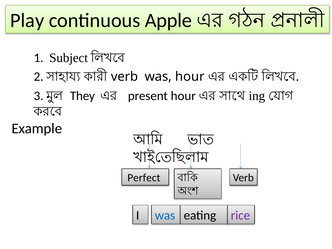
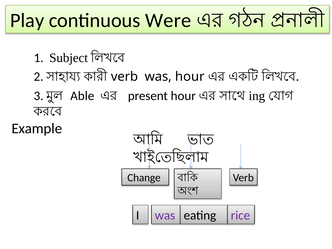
Apple: Apple -> Were
They: They -> Able
Perfect: Perfect -> Change
was at (165, 215) colour: blue -> purple
